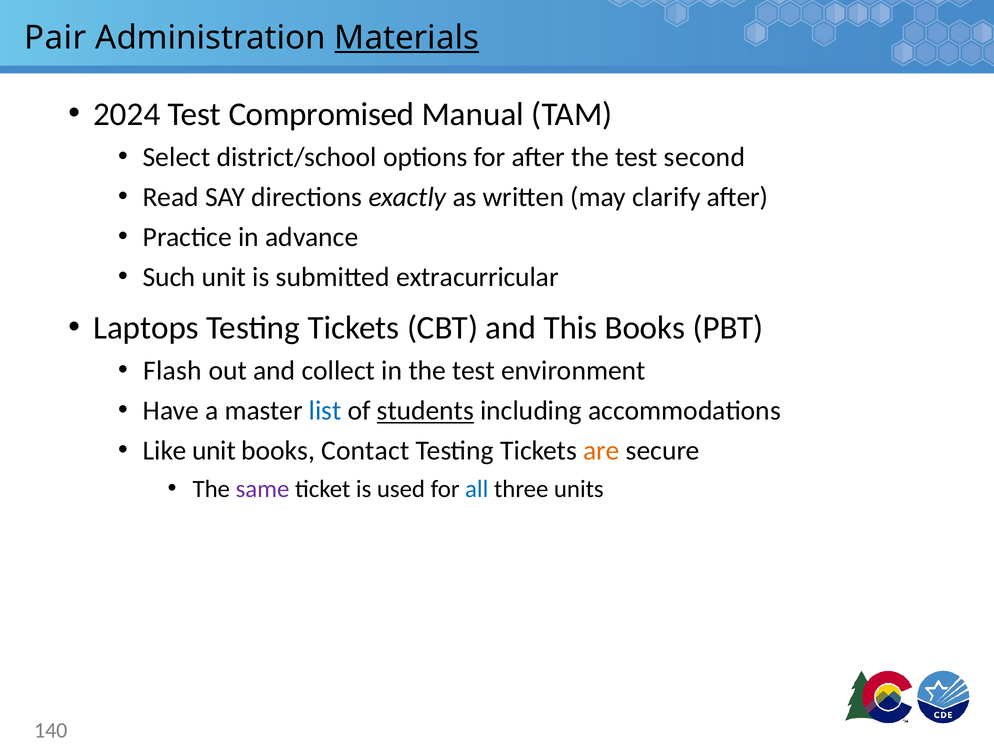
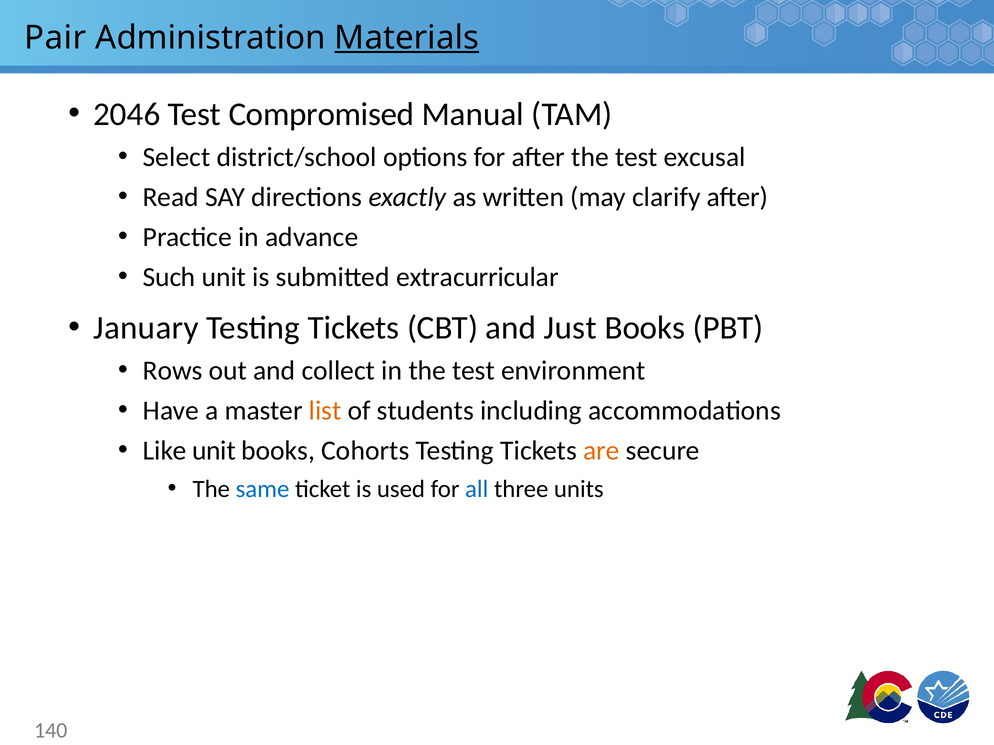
2024: 2024 -> 2046
second: second -> excusal
Laptops: Laptops -> January
This: This -> Just
Flash: Flash -> Rows
list colour: blue -> orange
students underline: present -> none
Contact: Contact -> Cohorts
same colour: purple -> blue
